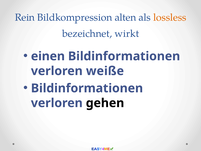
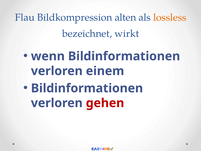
Rein: Rein -> Flau
einen: einen -> wenn
weiße: weiße -> einem
gehen colour: black -> red
